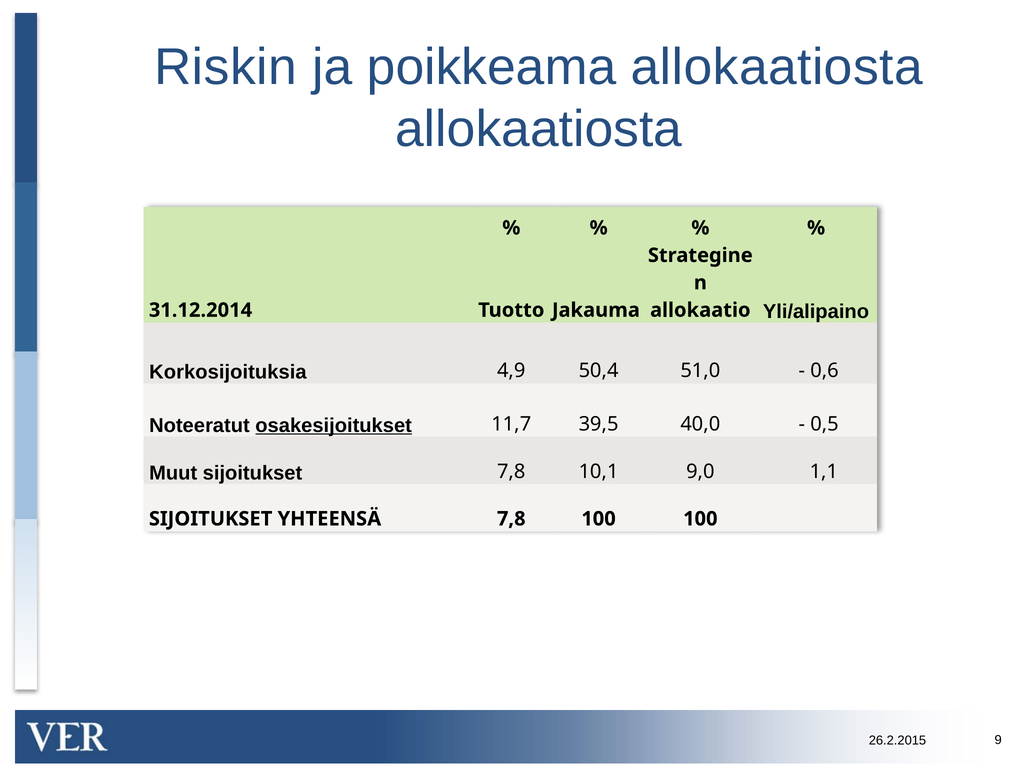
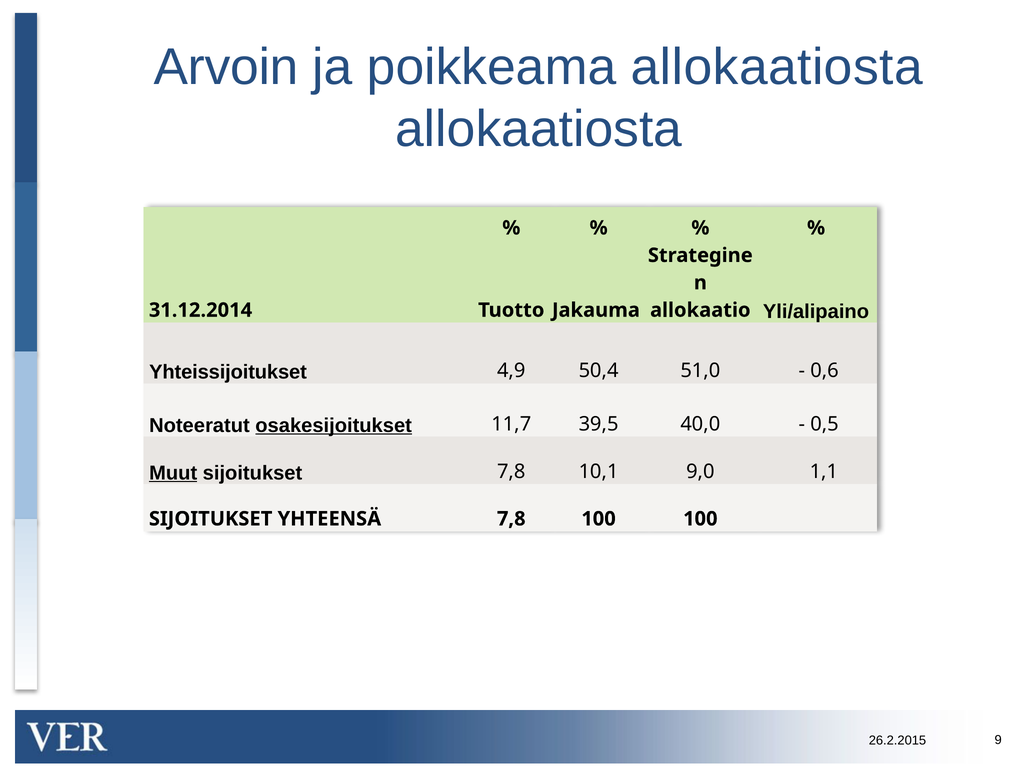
Riskin: Riskin -> Arvoin
Korkosijoituksia: Korkosijoituksia -> Yhteissijoitukset
Muut underline: none -> present
